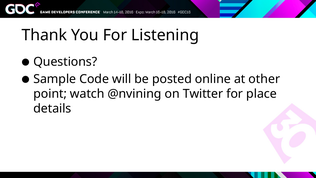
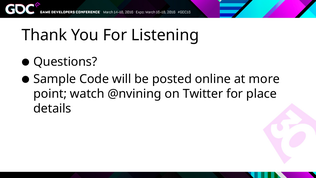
other: other -> more
